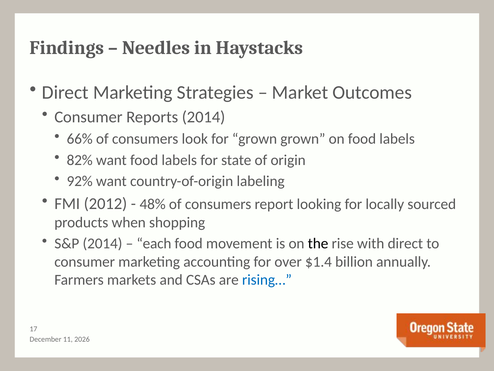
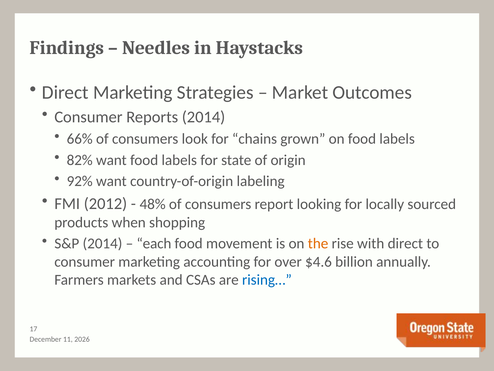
for grown: grown -> chains
the colour: black -> orange
$1.4: $1.4 -> $4.6
